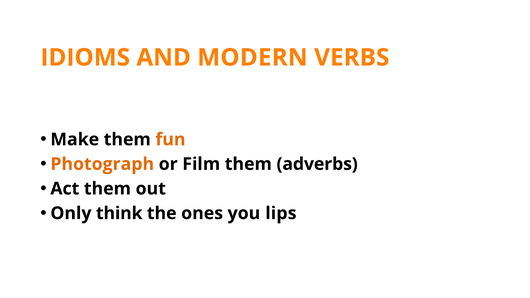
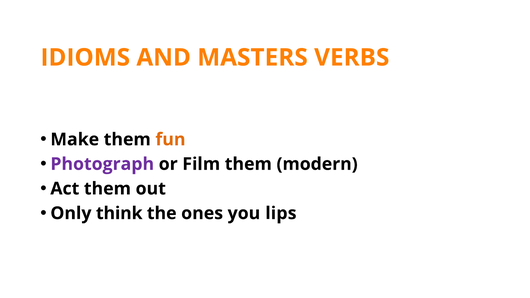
MODERN: MODERN -> MASTERS
Photograph colour: orange -> purple
adverbs: adverbs -> modern
